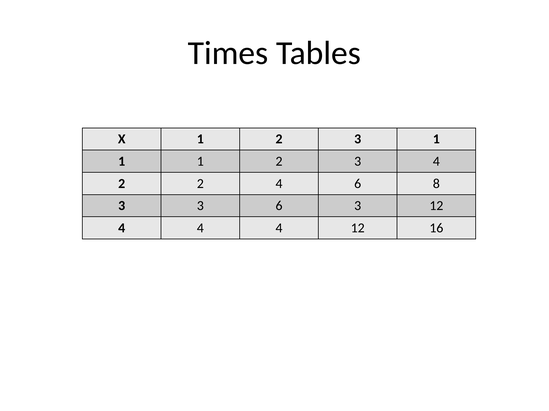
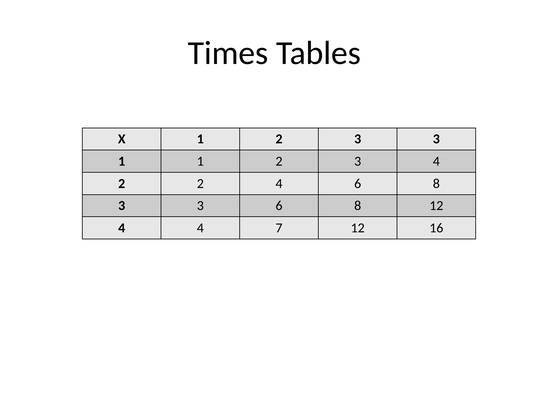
2 3 1: 1 -> 3
3 6 3: 3 -> 8
4 4 4: 4 -> 7
